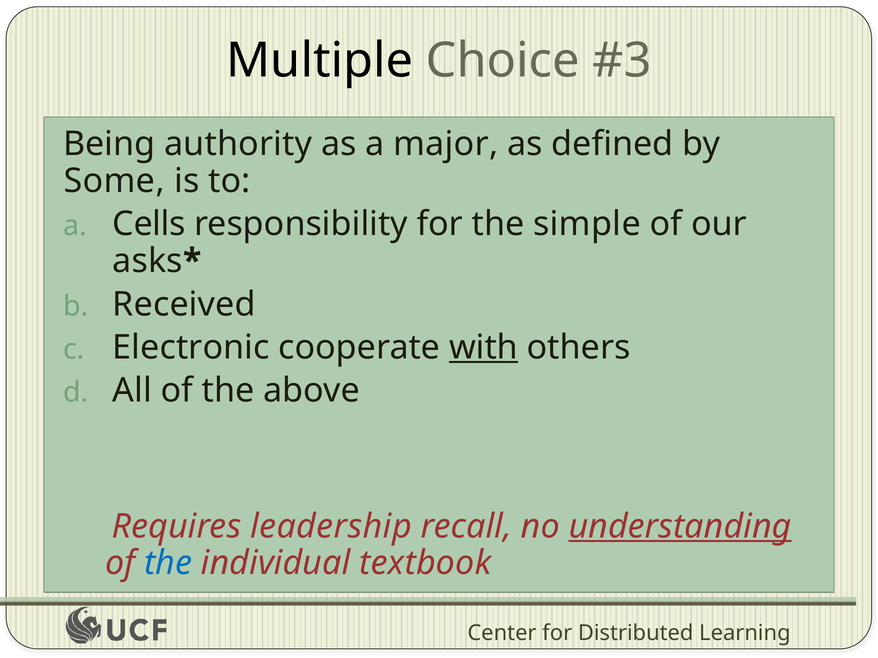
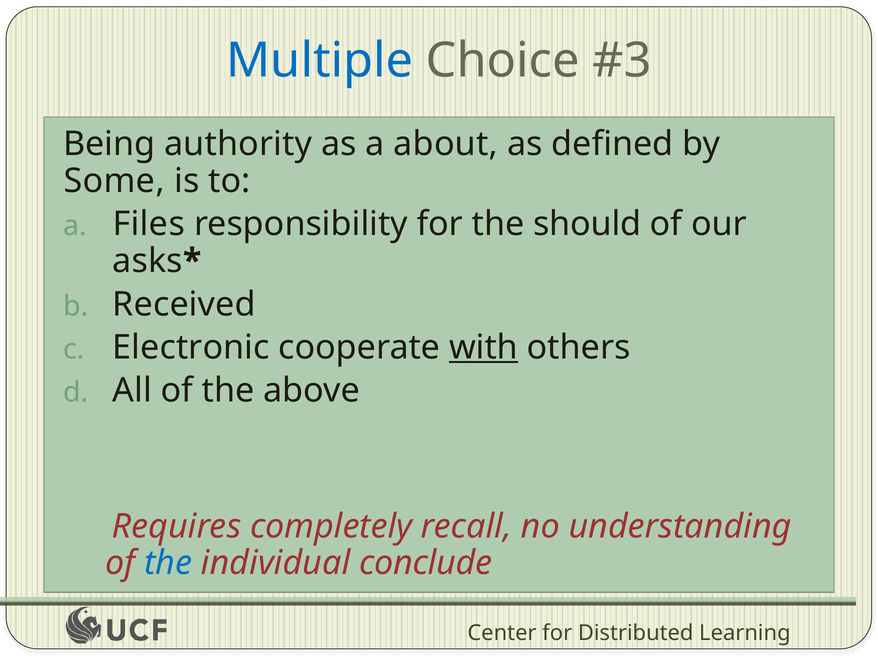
Multiple colour: black -> blue
major: major -> about
Cells: Cells -> Files
simple: simple -> should
leadership: leadership -> completely
understanding underline: present -> none
textbook: textbook -> conclude
